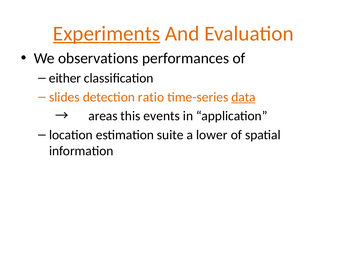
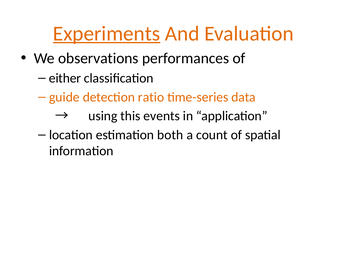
slides: slides -> guide
data underline: present -> none
areas: areas -> using
suite: suite -> both
lower: lower -> count
